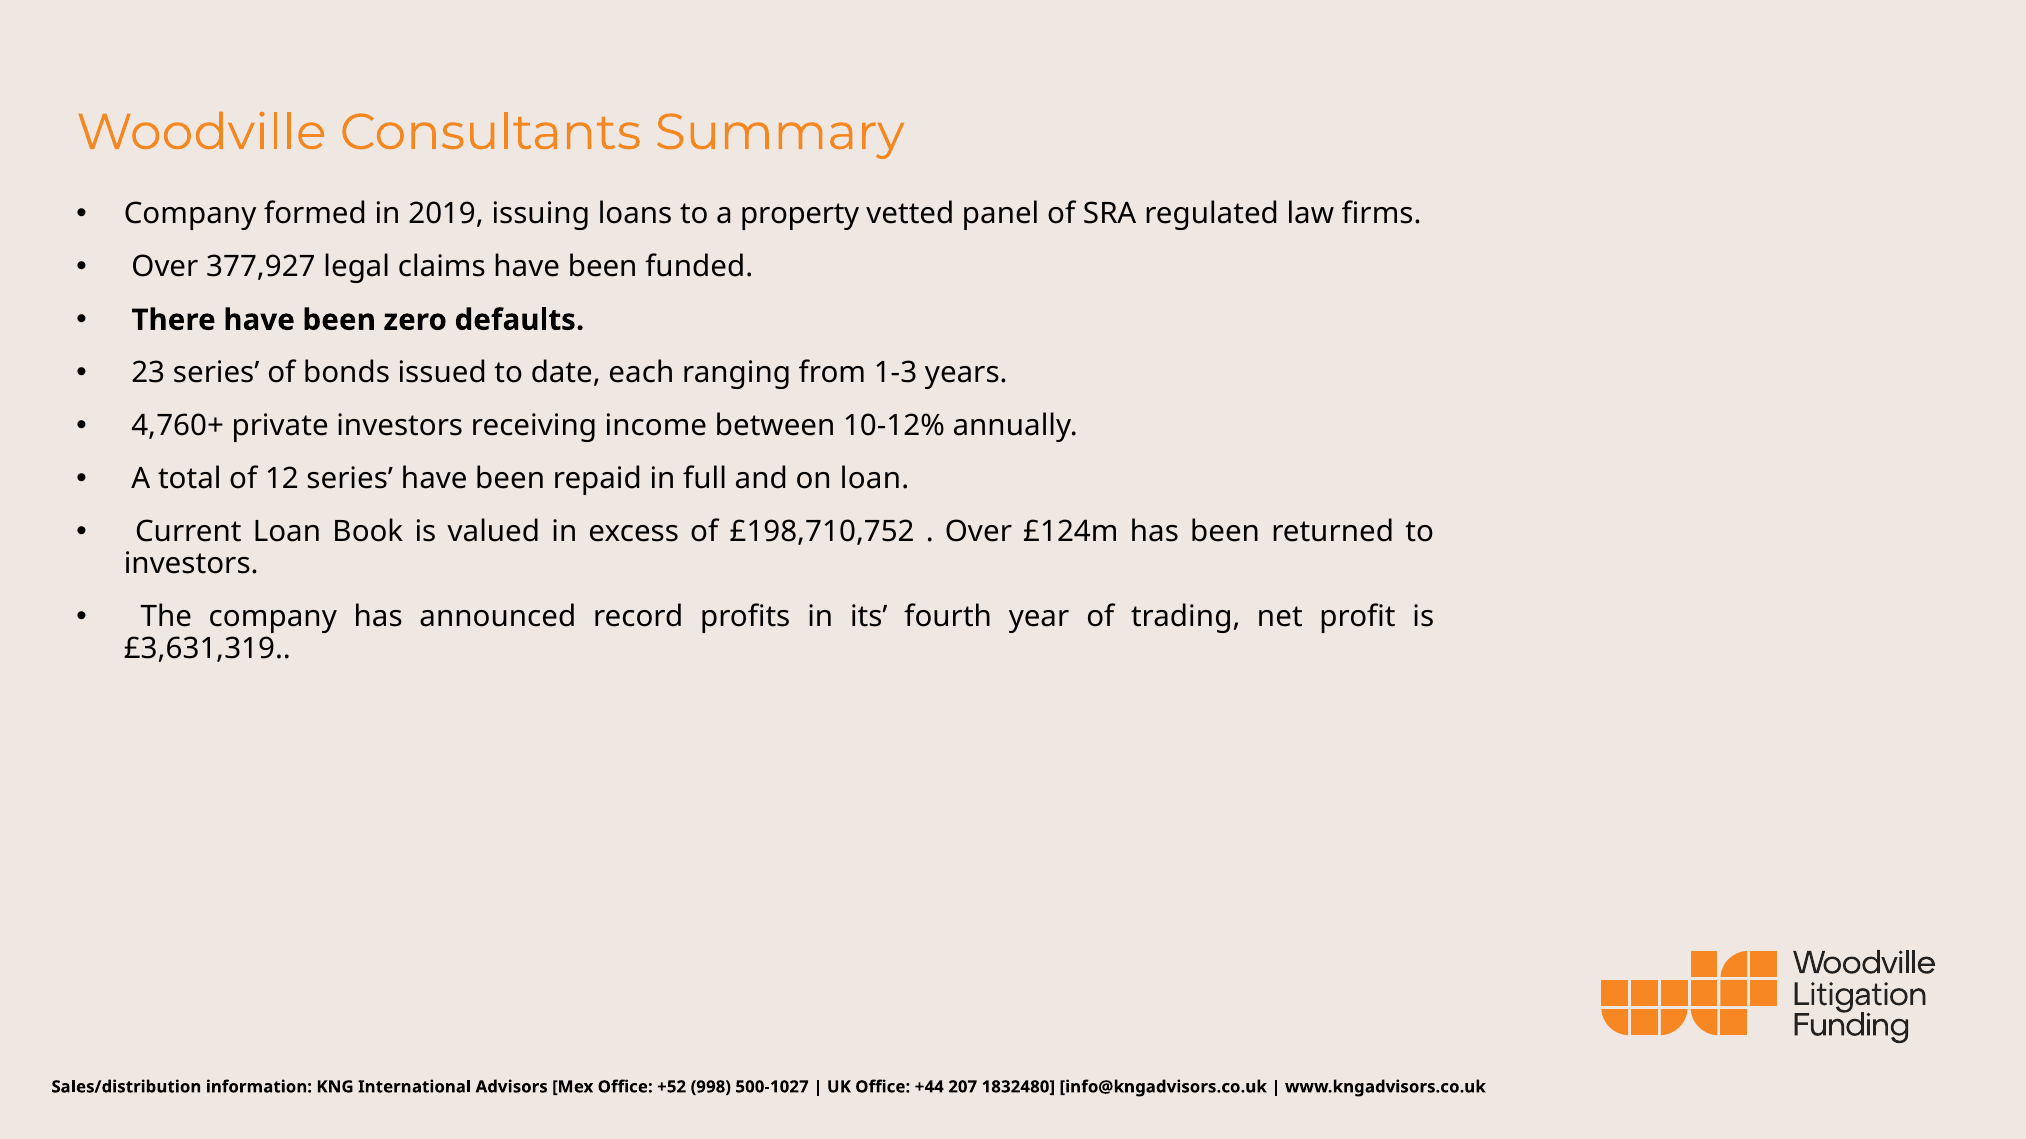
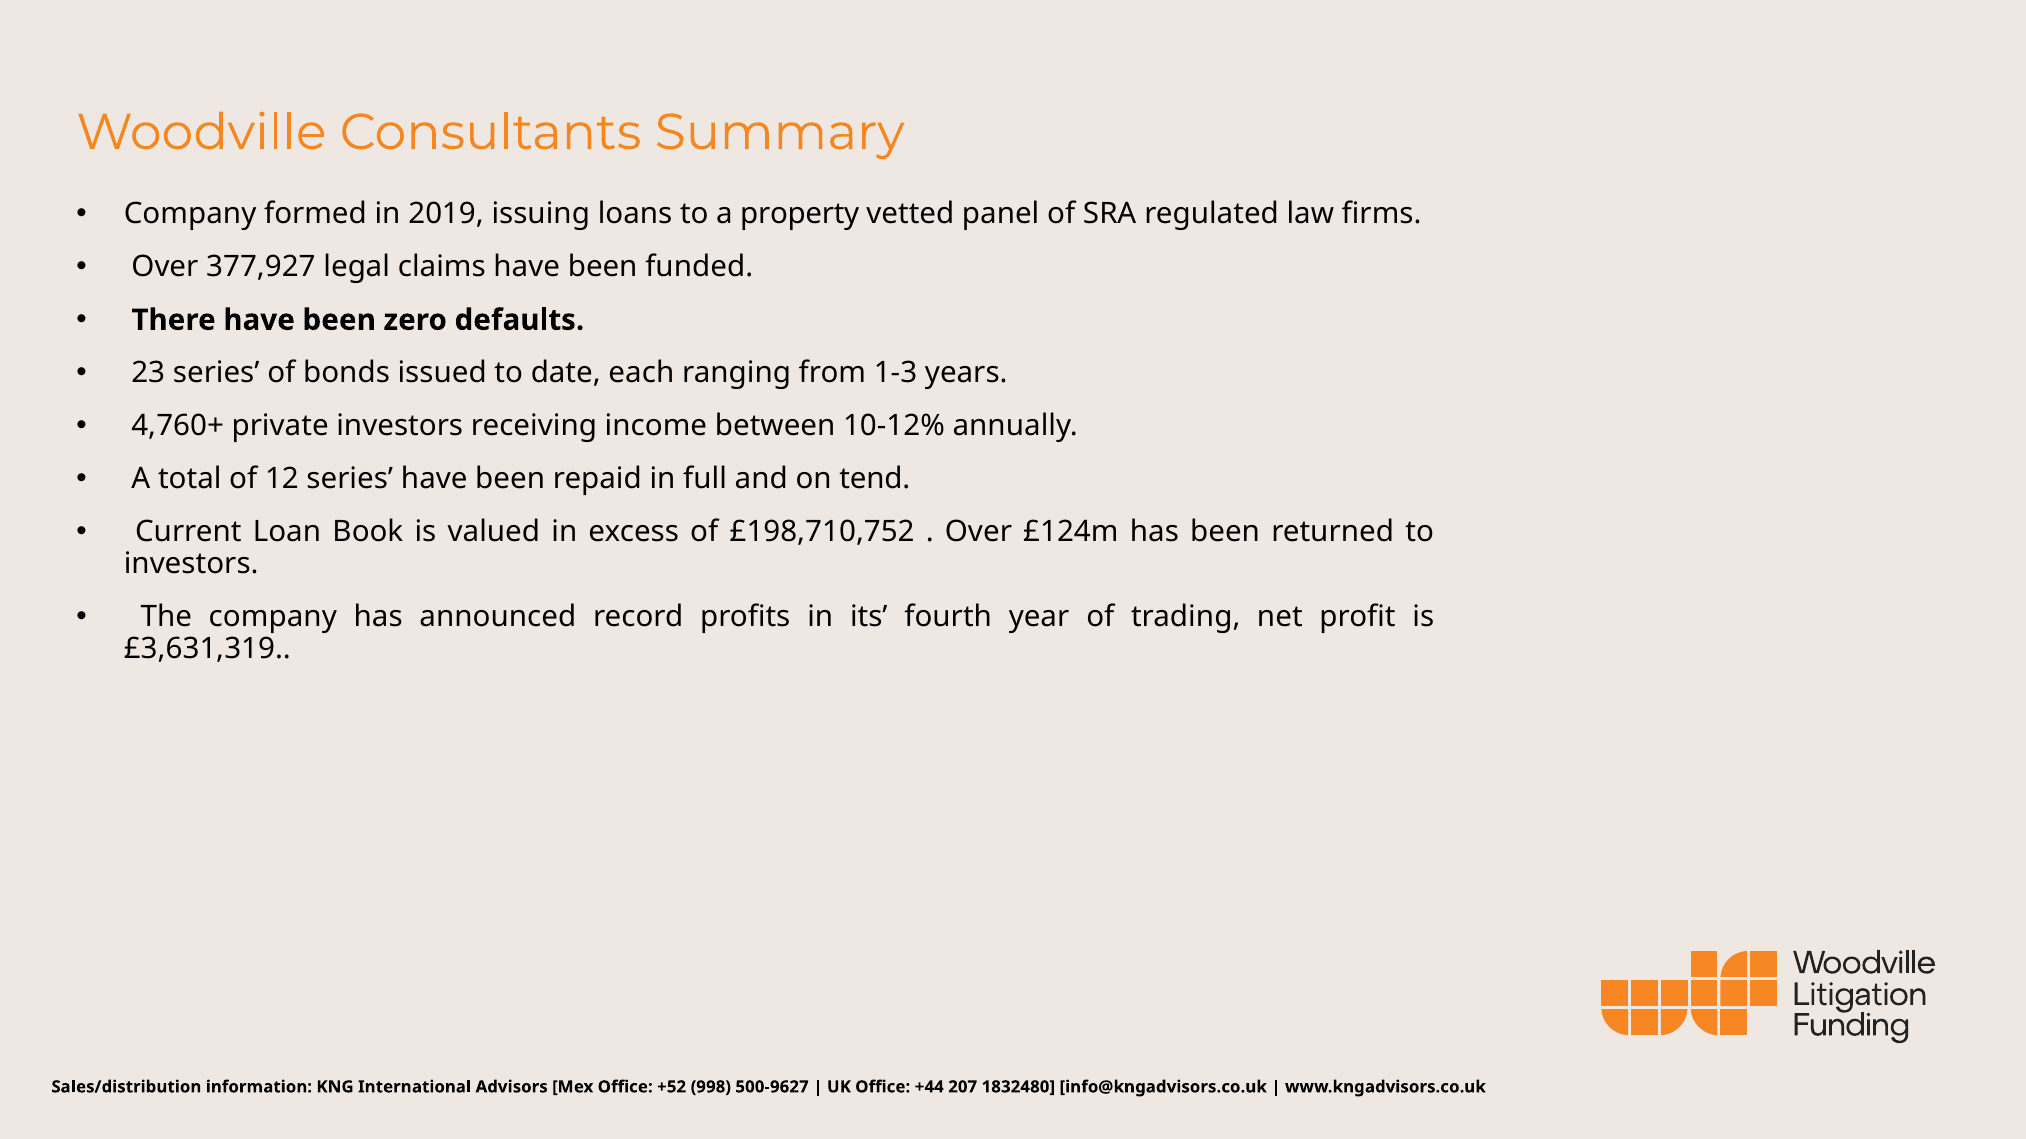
on loan: loan -> tend
500-1027: 500-1027 -> 500-9627
